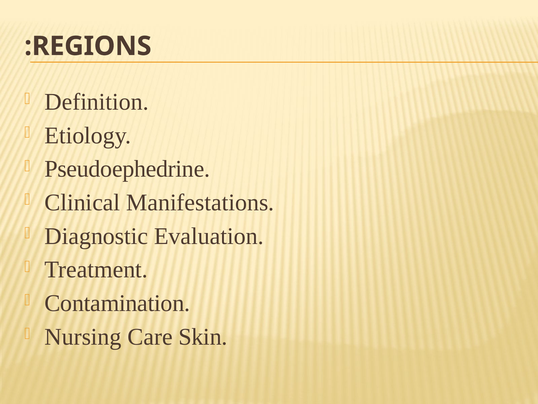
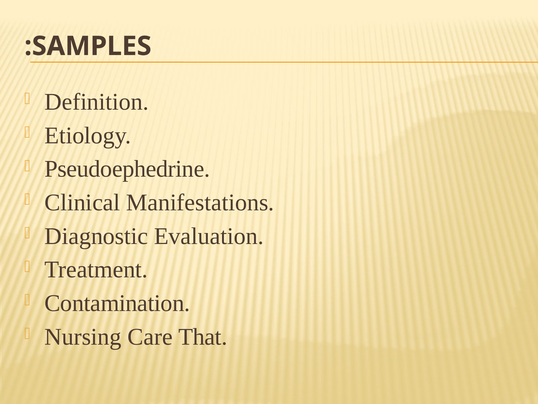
REGIONS: REGIONS -> SAMPLES
Skin: Skin -> That
